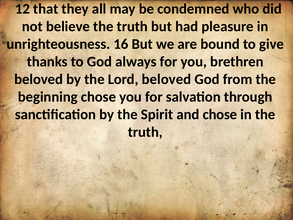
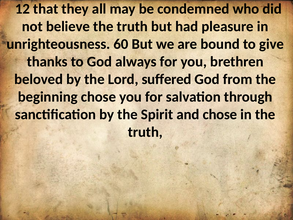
16: 16 -> 60
Lord beloved: beloved -> suffered
